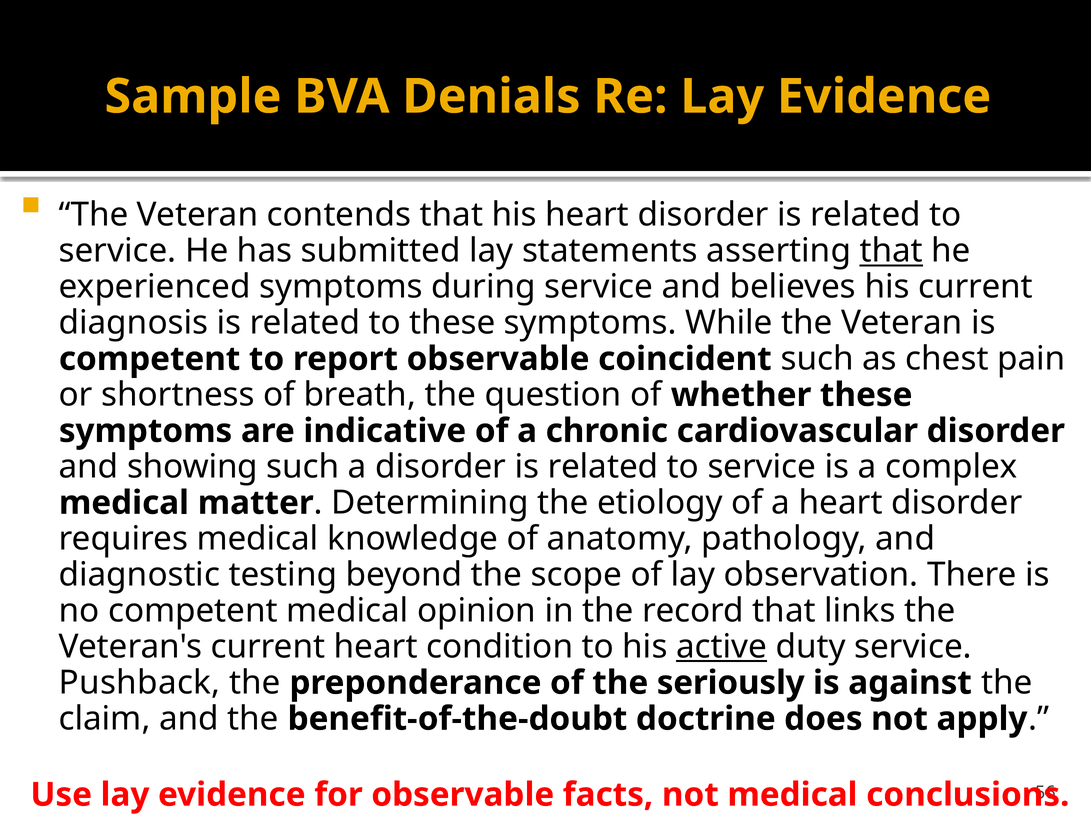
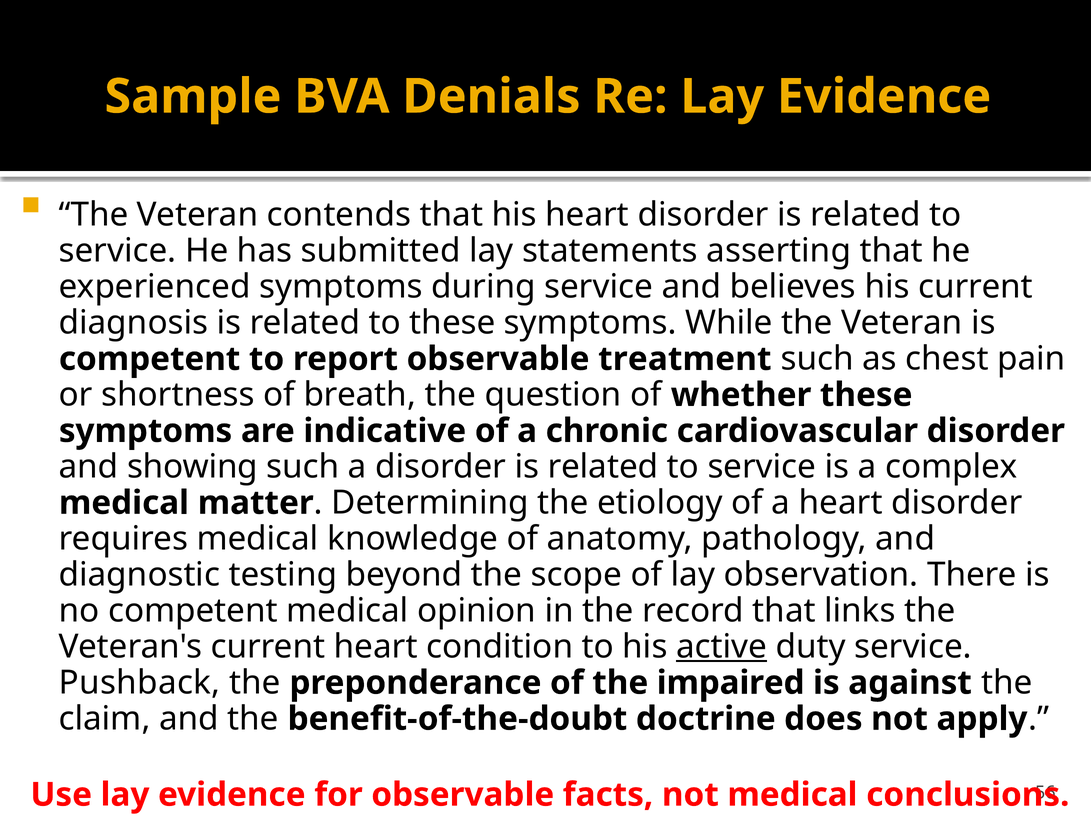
that at (891, 251) underline: present -> none
coincident: coincident -> treatment
seriously: seriously -> impaired
